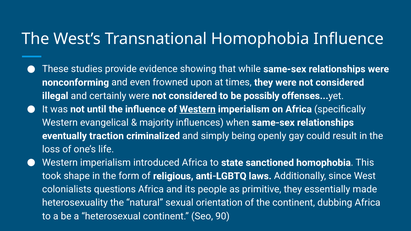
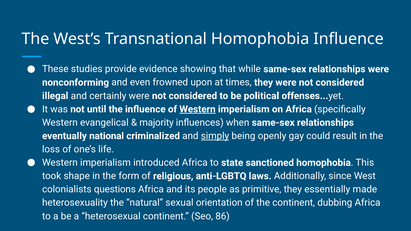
possibly: possibly -> political
traction: traction -> national
simply underline: none -> present
90: 90 -> 86
